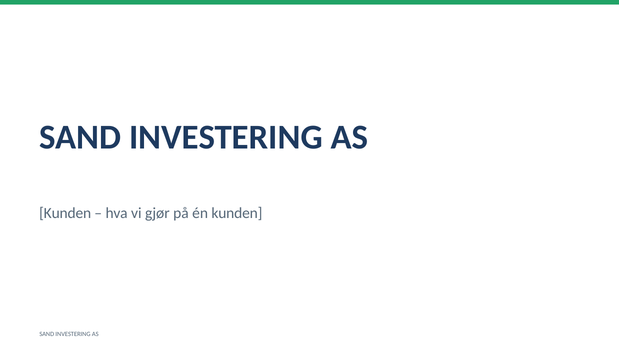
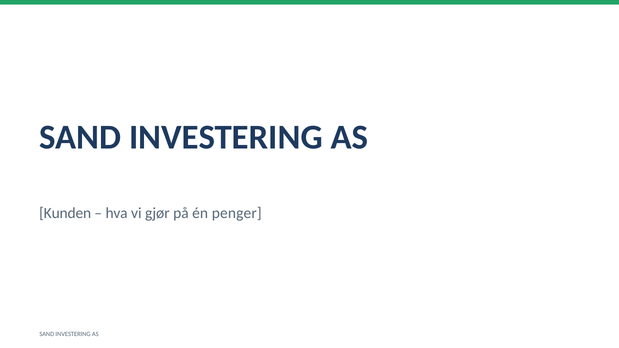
én kunden: kunden -> penger
